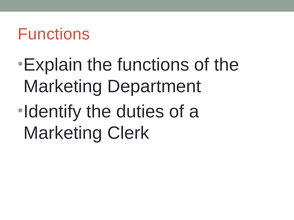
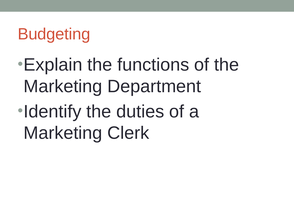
Functions at (54, 34): Functions -> Budgeting
